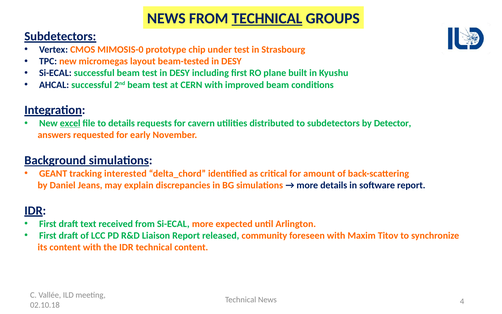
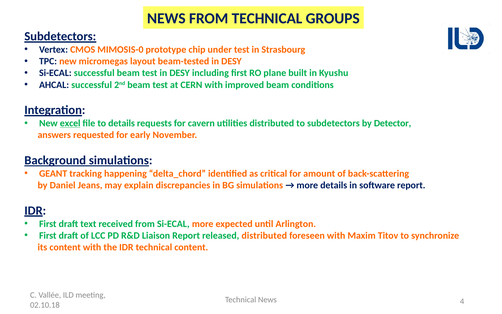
TECHNICAL at (267, 19) underline: present -> none
interested: interested -> happening
released community: community -> distributed
